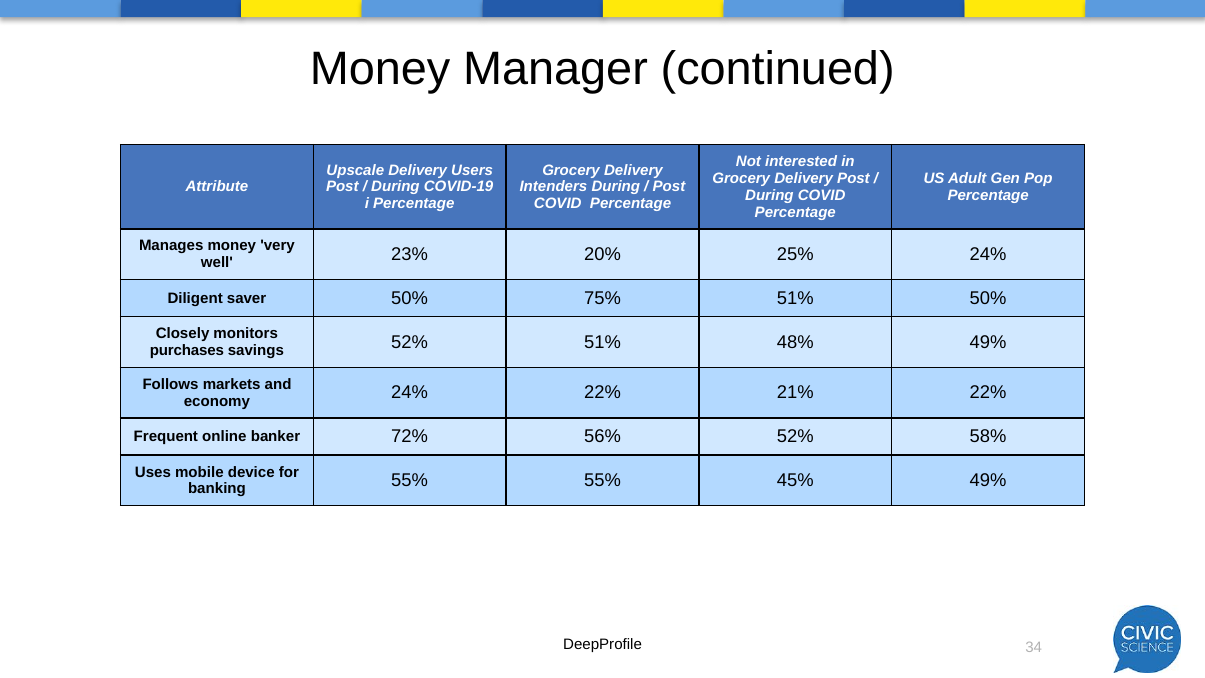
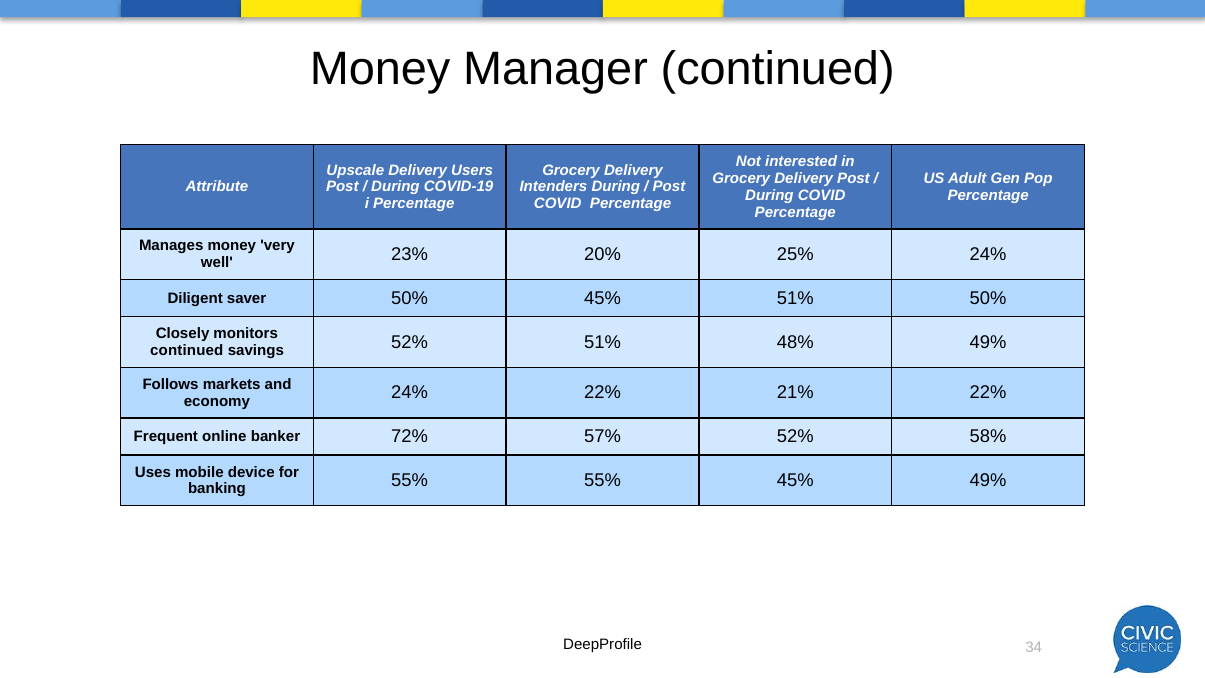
50% 75%: 75% -> 45%
purchases at (187, 351): purchases -> continued
56%: 56% -> 57%
